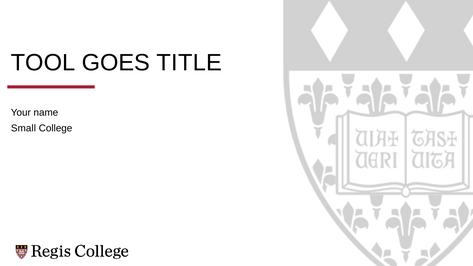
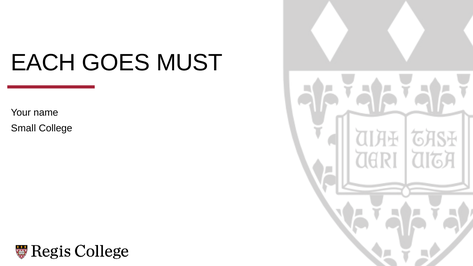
TOOL: TOOL -> EACH
TITLE: TITLE -> MUST
